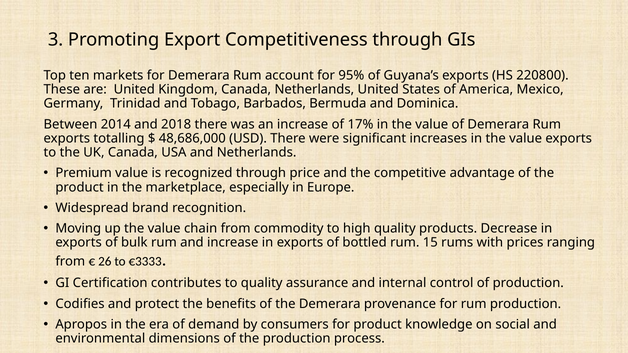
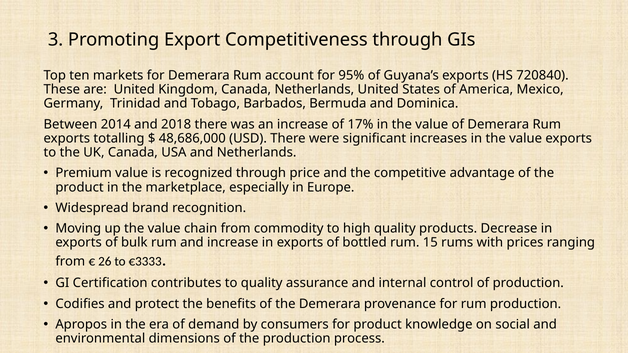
220800: 220800 -> 720840
